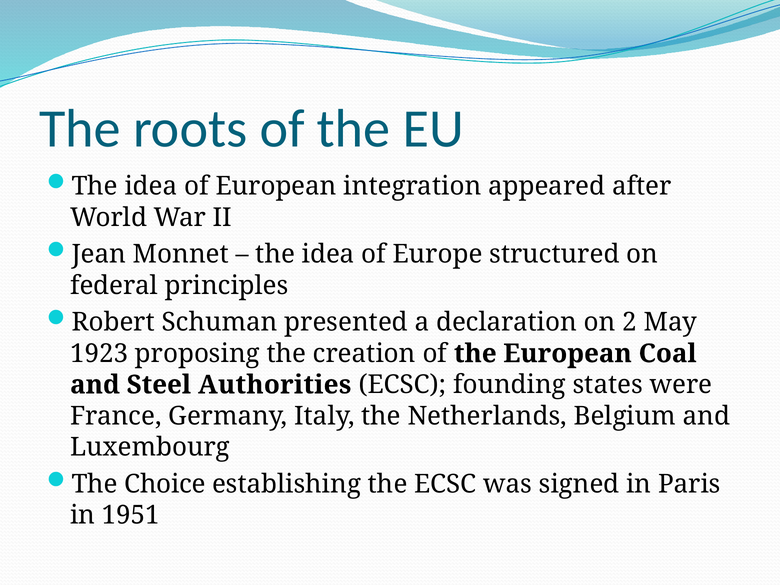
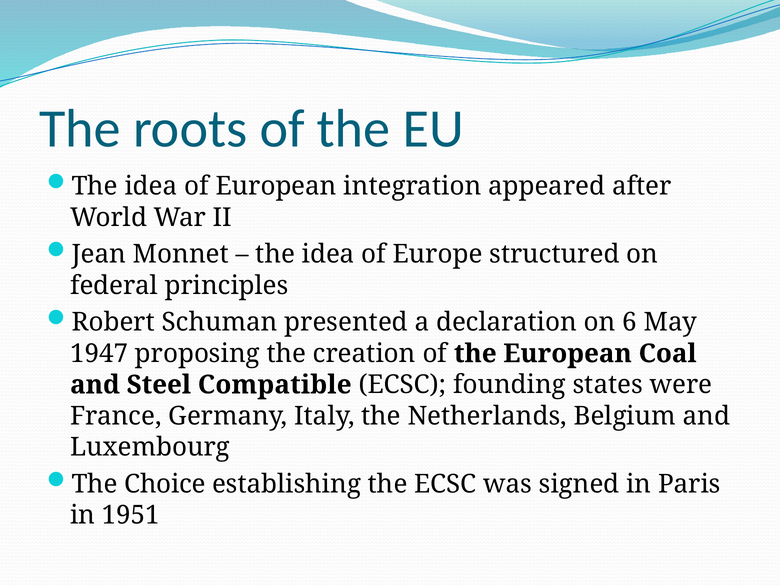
2: 2 -> 6
1923: 1923 -> 1947
Authorities: Authorities -> Compatible
